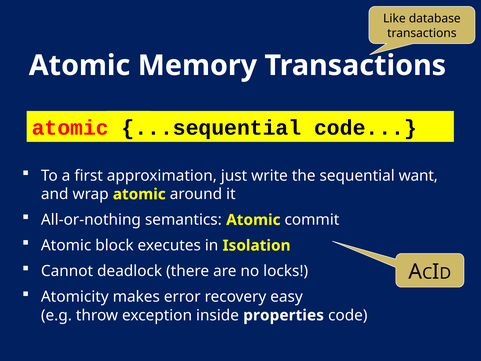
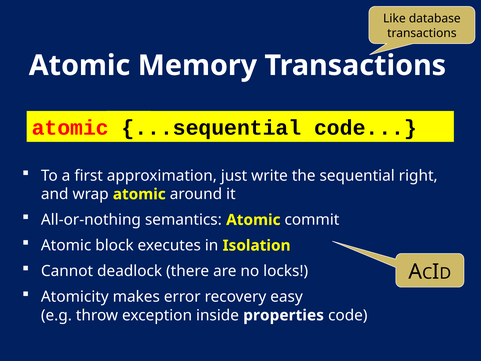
want: want -> right
